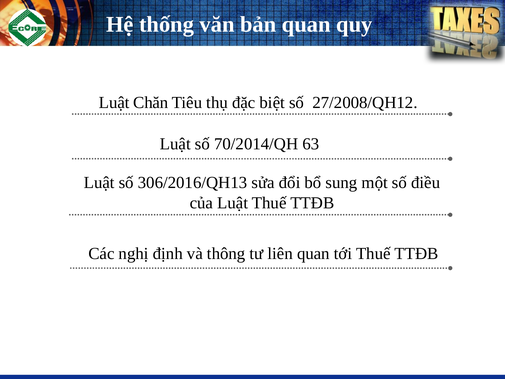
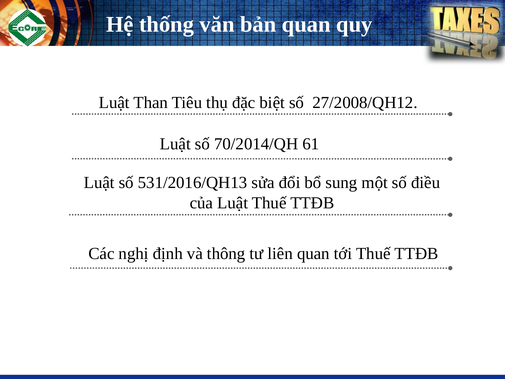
Chăn: Chăn -> Than
63: 63 -> 61
306/2016/QH13: 306/2016/QH13 -> 531/2016/QH13
